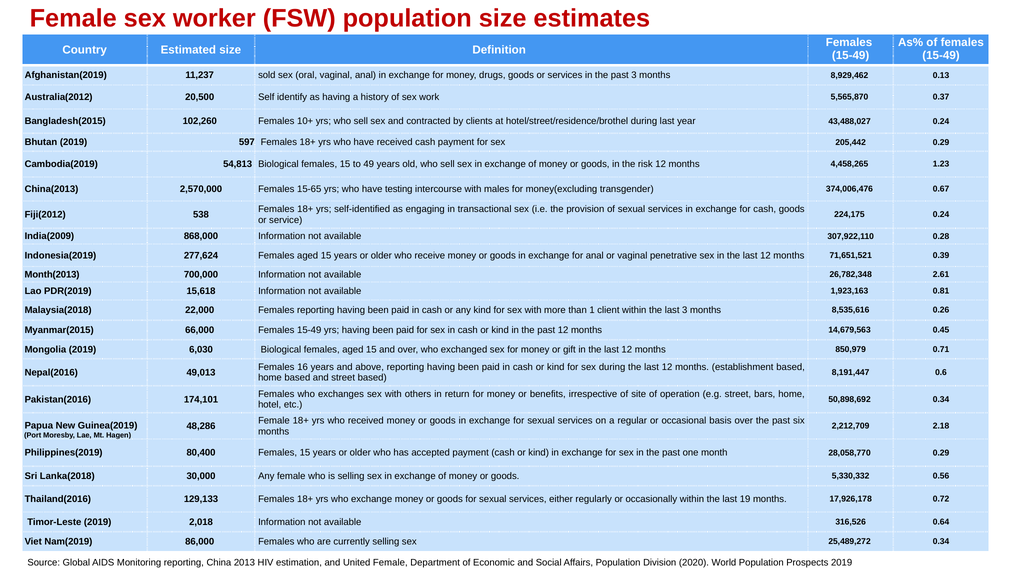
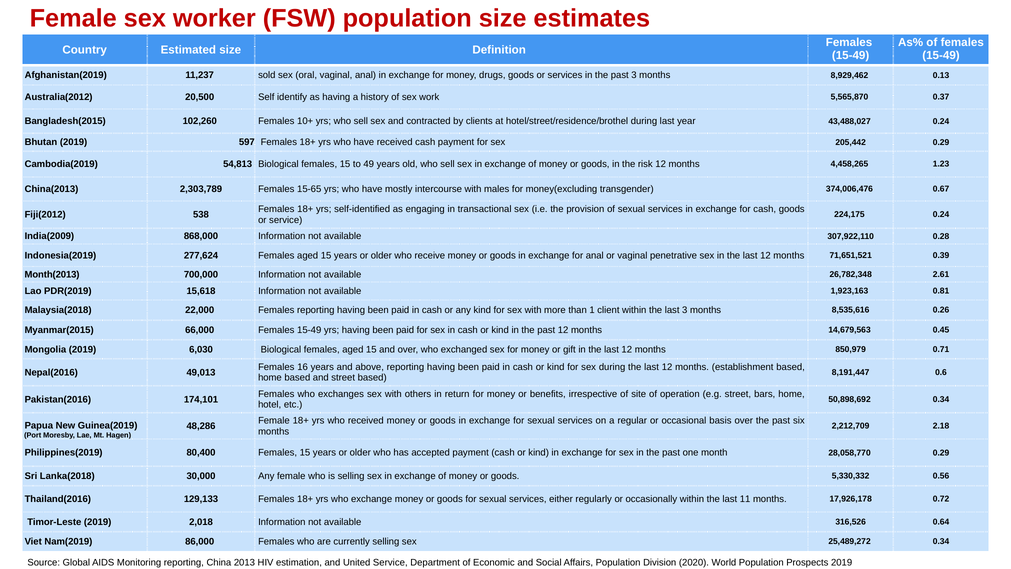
2,570,000: 2,570,000 -> 2,303,789
testing: testing -> mostly
19: 19 -> 11
United Female: Female -> Service
